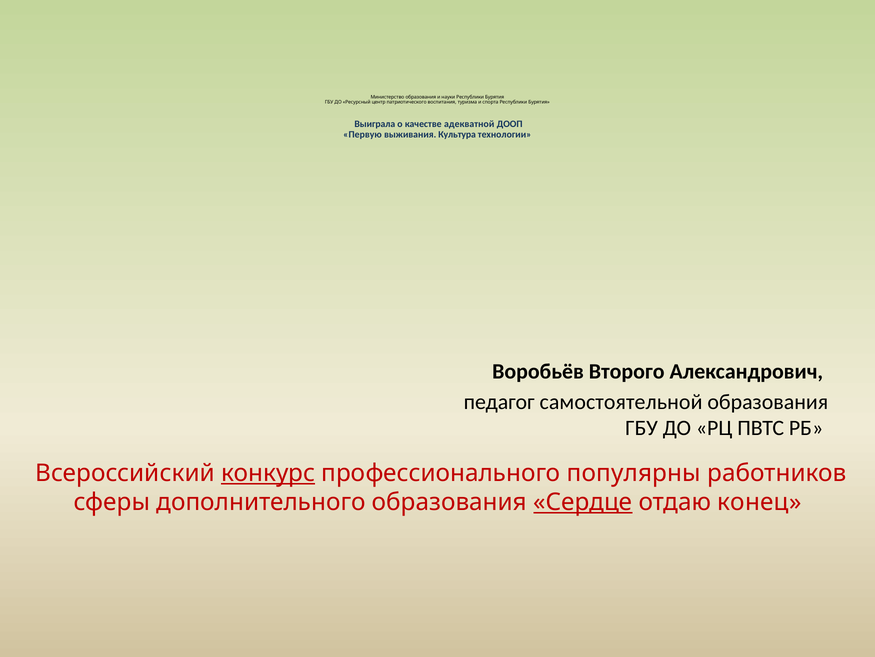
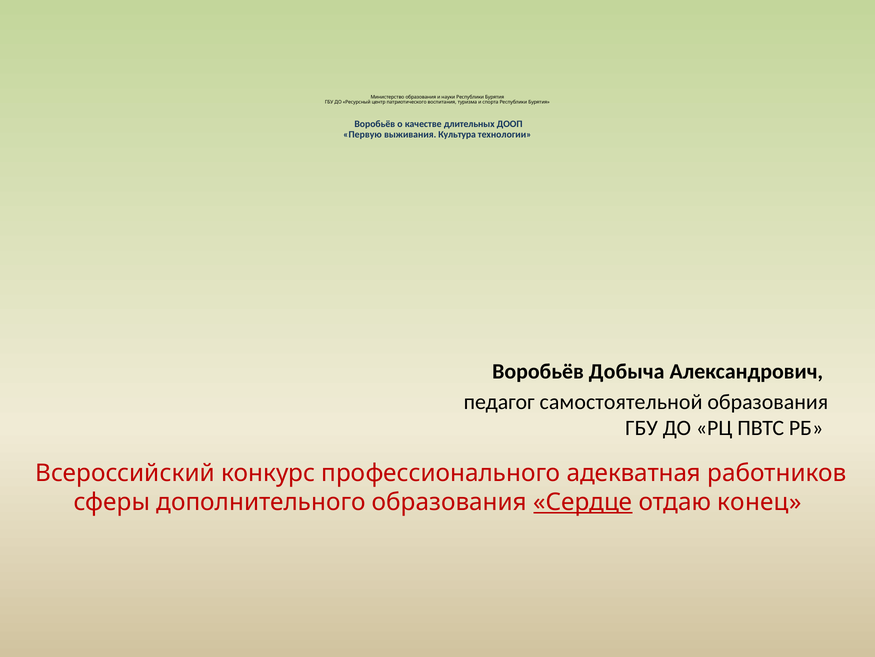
Выиграла at (375, 124): Выиграла -> Воробьёв
адекватной: адекватной -> длительных
Второго: Второго -> Добыча
конкурс underline: present -> none
популярны: популярны -> адекватная
